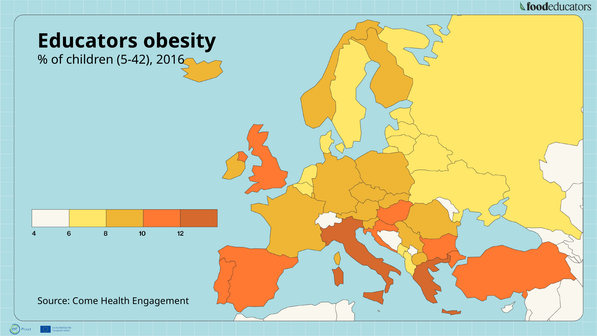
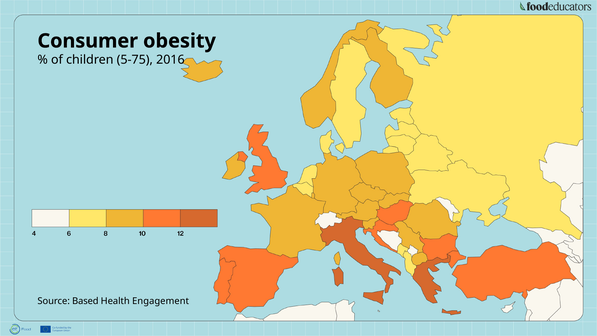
Educators: Educators -> Consumer
5-42: 5-42 -> 5-75
Come: Come -> Based
